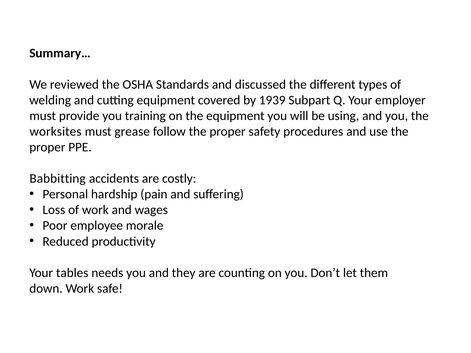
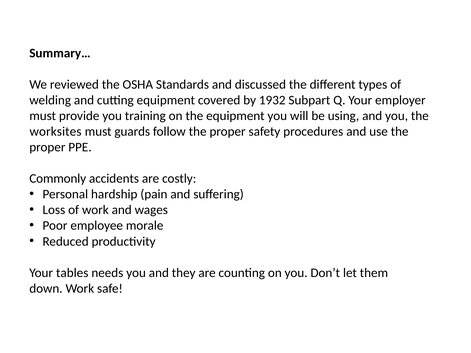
1939: 1939 -> 1932
grease: grease -> guards
Babbitting: Babbitting -> Commonly
